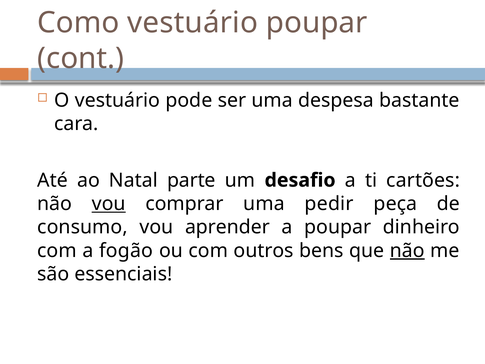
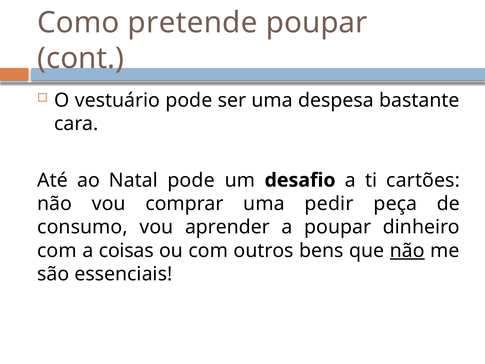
Como vestuário: vestuário -> pretende
Natal parte: parte -> pode
vou at (109, 204) underline: present -> none
fogão: fogão -> coisas
